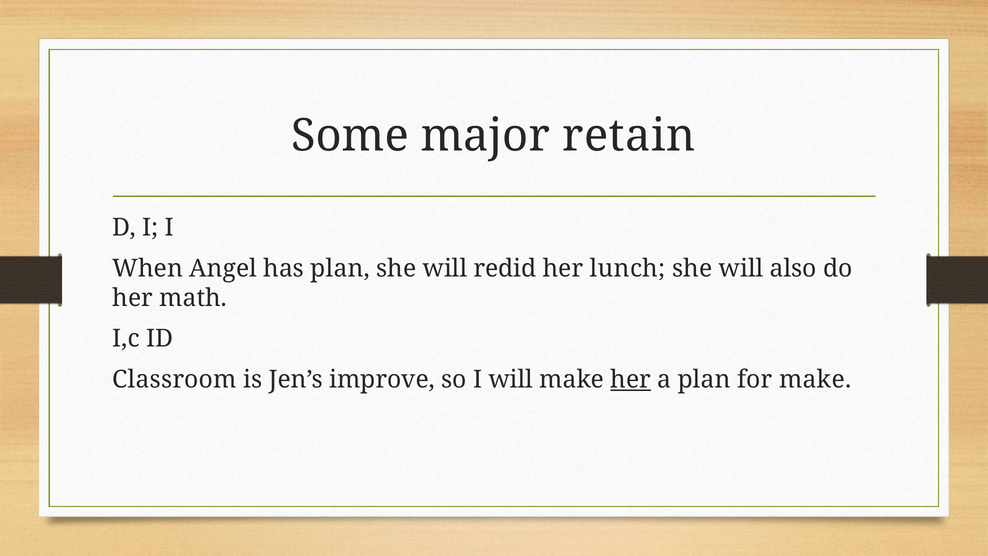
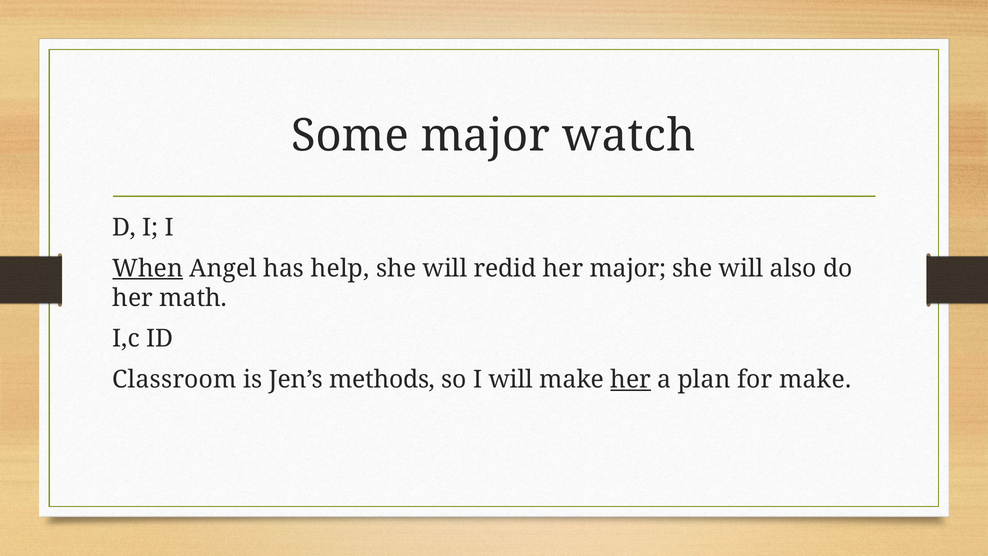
retain: retain -> watch
When underline: none -> present
has plan: plan -> help
her lunch: lunch -> major
improve: improve -> methods
